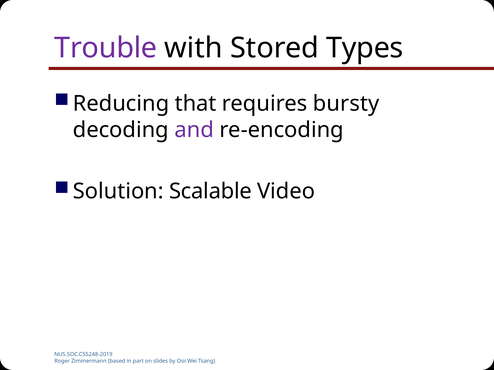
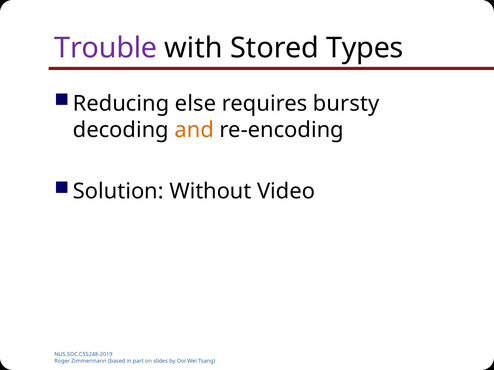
that: that -> else
and colour: purple -> orange
Scalable: Scalable -> Without
